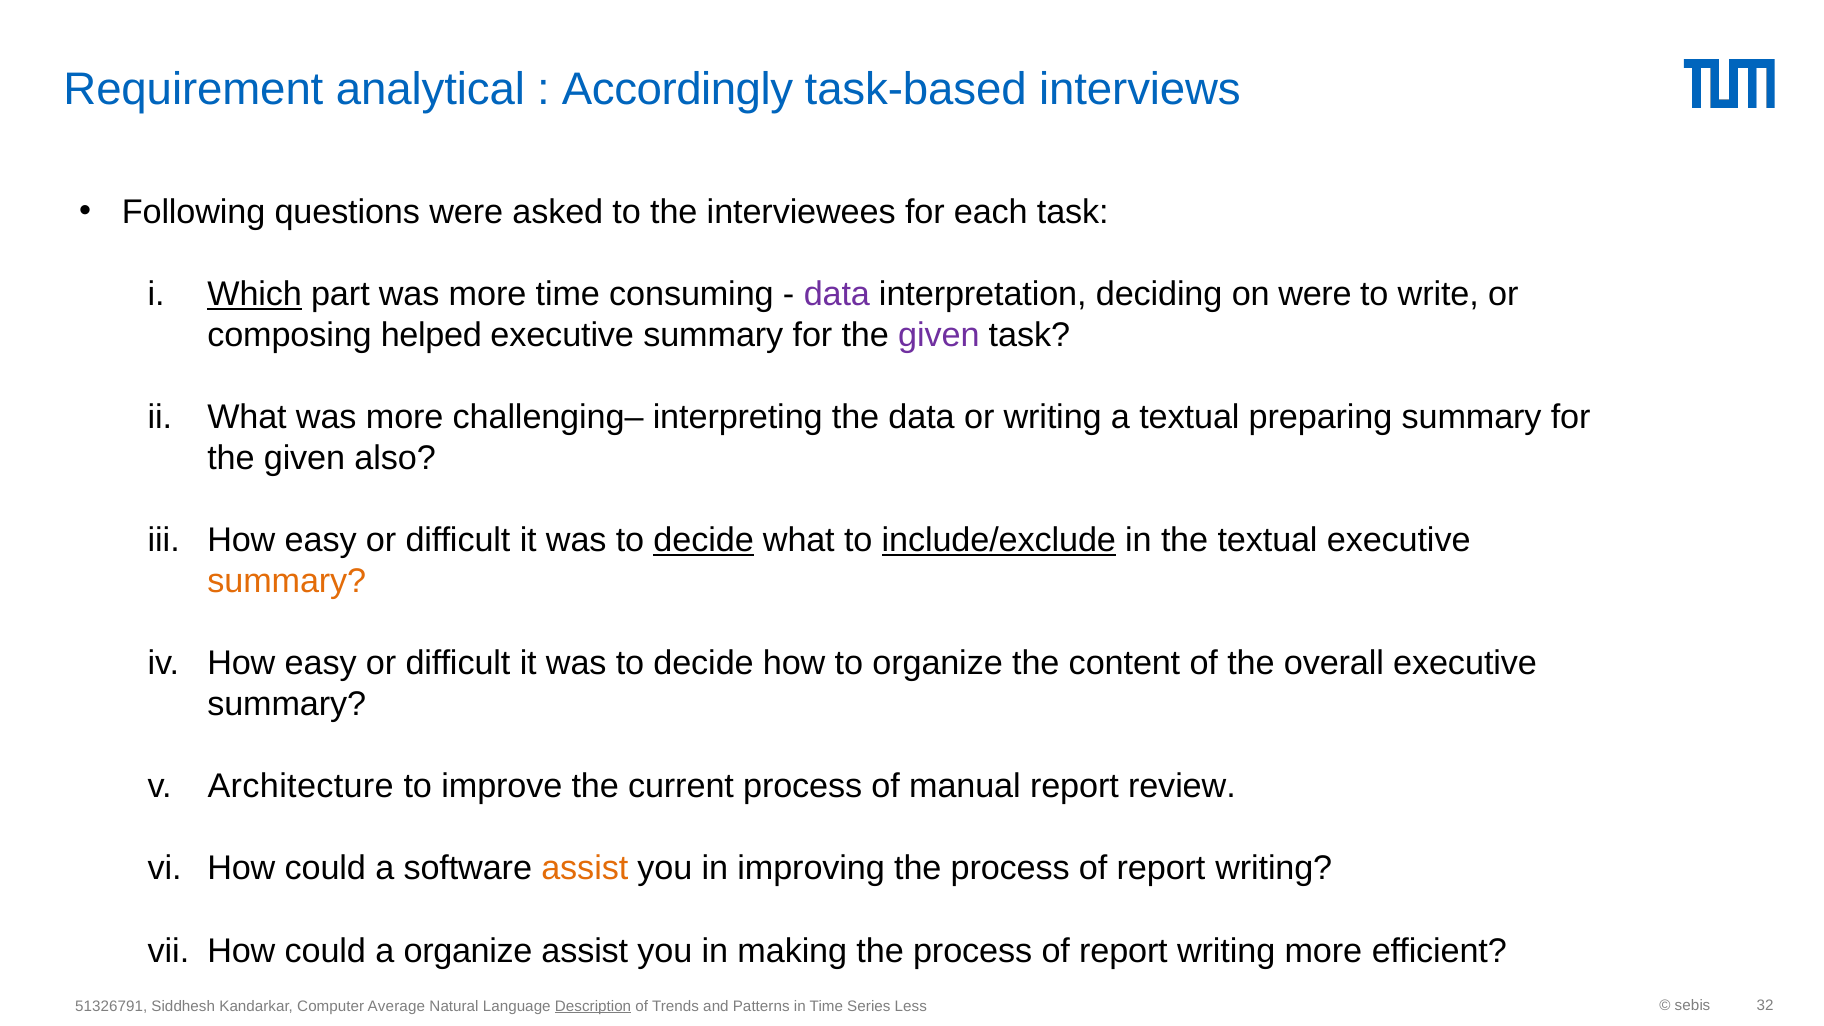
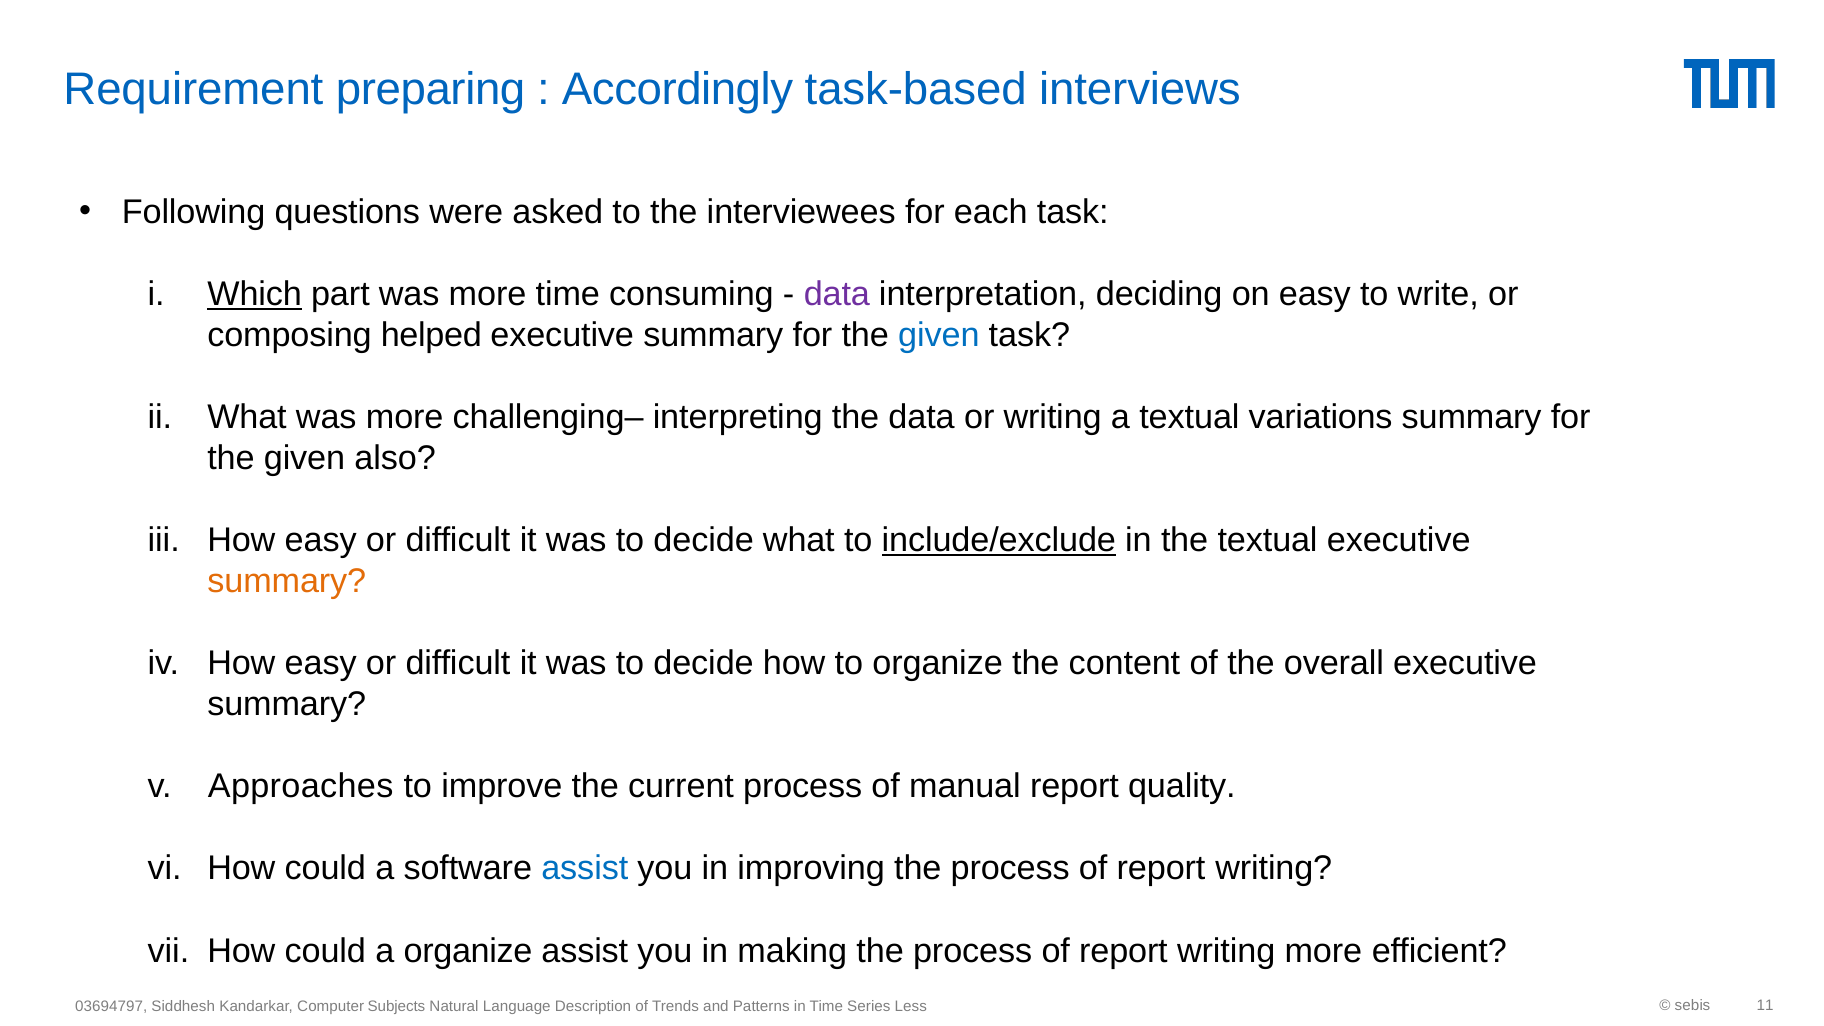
analytical: analytical -> preparing
on were: were -> easy
given at (939, 335) colour: purple -> blue
preparing: preparing -> variations
decide at (704, 540) underline: present -> none
Architecture: Architecture -> Approaches
review: review -> quality
assist at (585, 869) colour: orange -> blue
32: 32 -> 11
51326791: 51326791 -> 03694797
Average: Average -> Subjects
Description underline: present -> none
